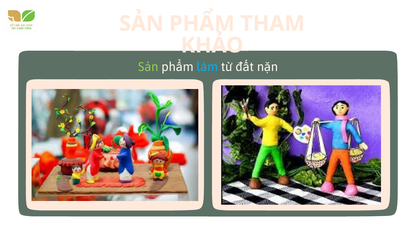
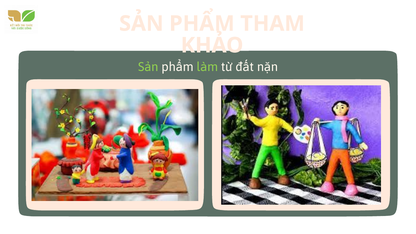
làm colour: light blue -> light green
